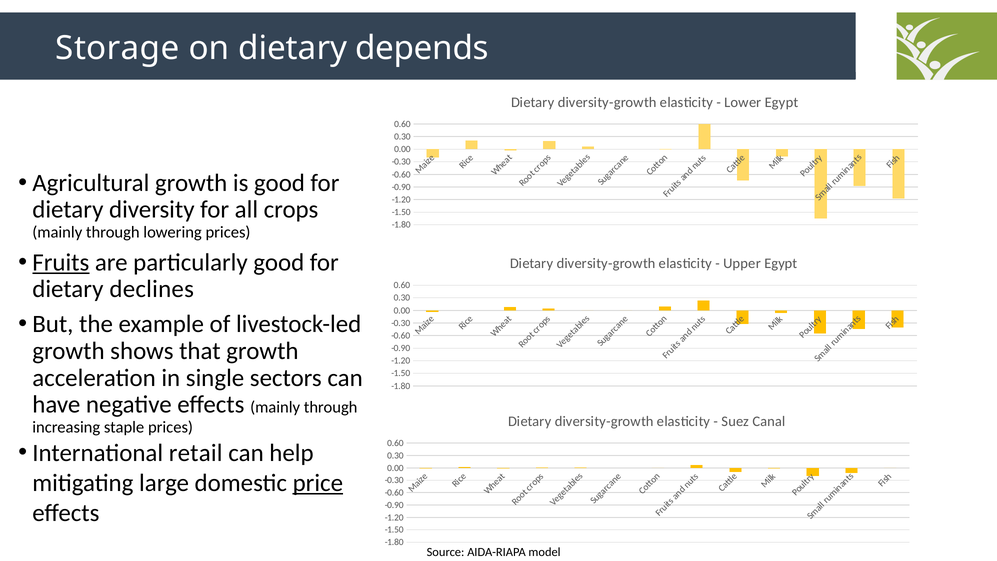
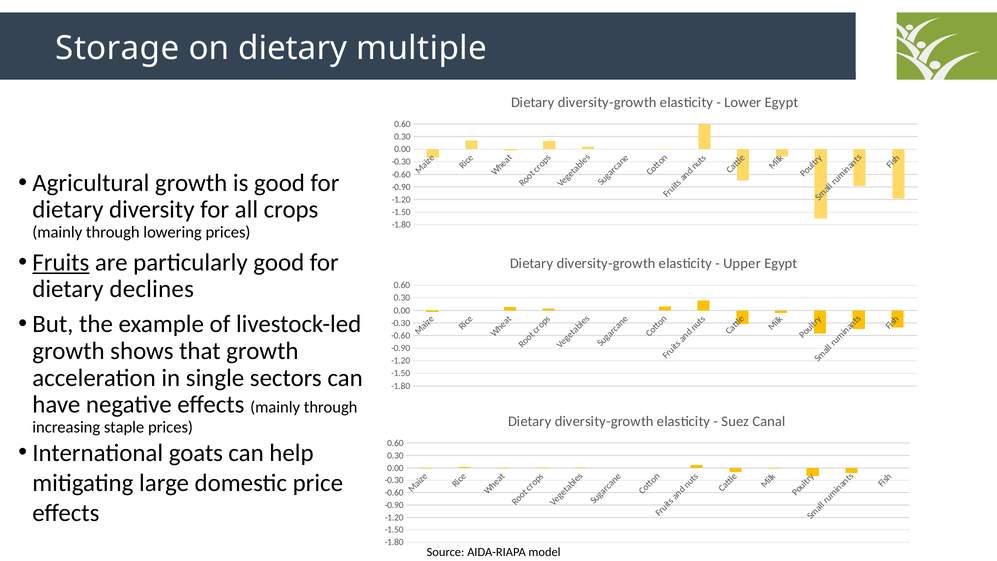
depends: depends -> multiple
retail: retail -> goats
price underline: present -> none
